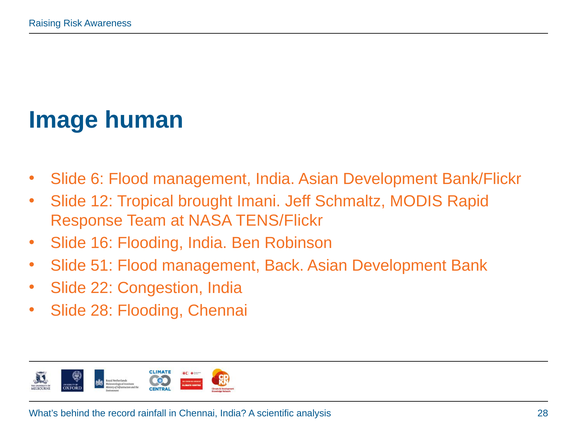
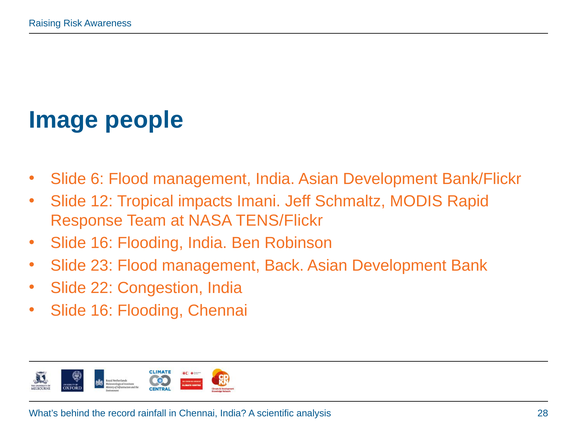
human: human -> people
brought: brought -> impacts
51: 51 -> 23
28 at (102, 310): 28 -> 16
